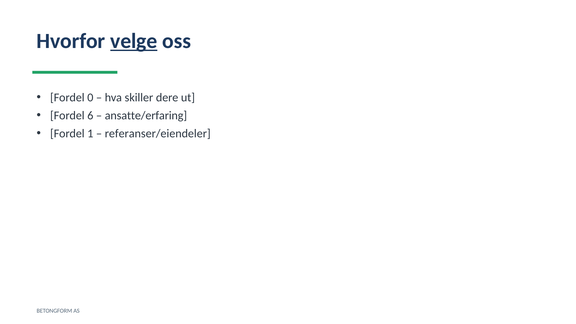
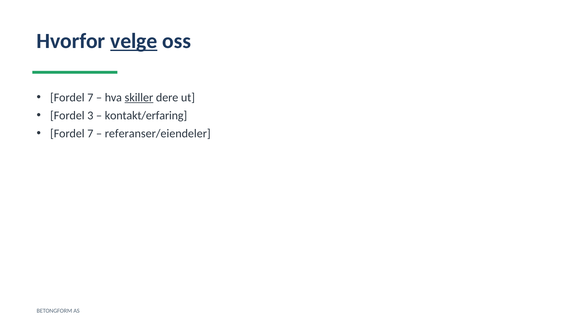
0 at (90, 98): 0 -> 7
skiller underline: none -> present
6: 6 -> 3
ansatte/erfaring: ansatte/erfaring -> kontakt/erfaring
1 at (90, 134): 1 -> 7
